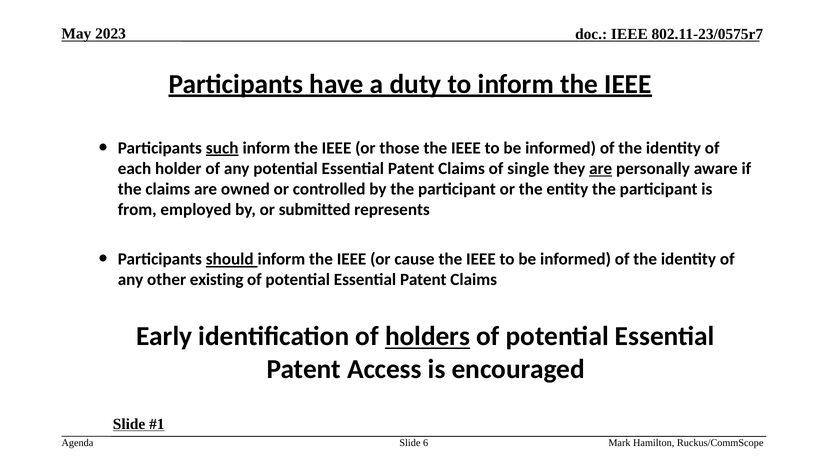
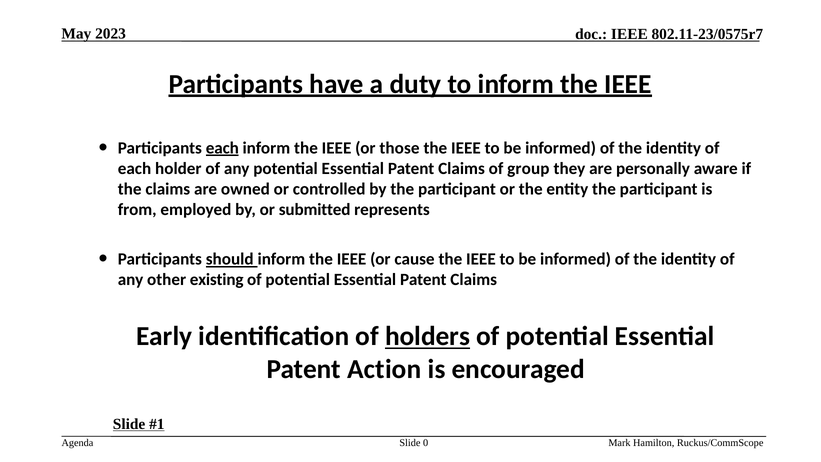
Participants such: such -> each
single: single -> group
are at (601, 169) underline: present -> none
Access: Access -> Action
6: 6 -> 0
